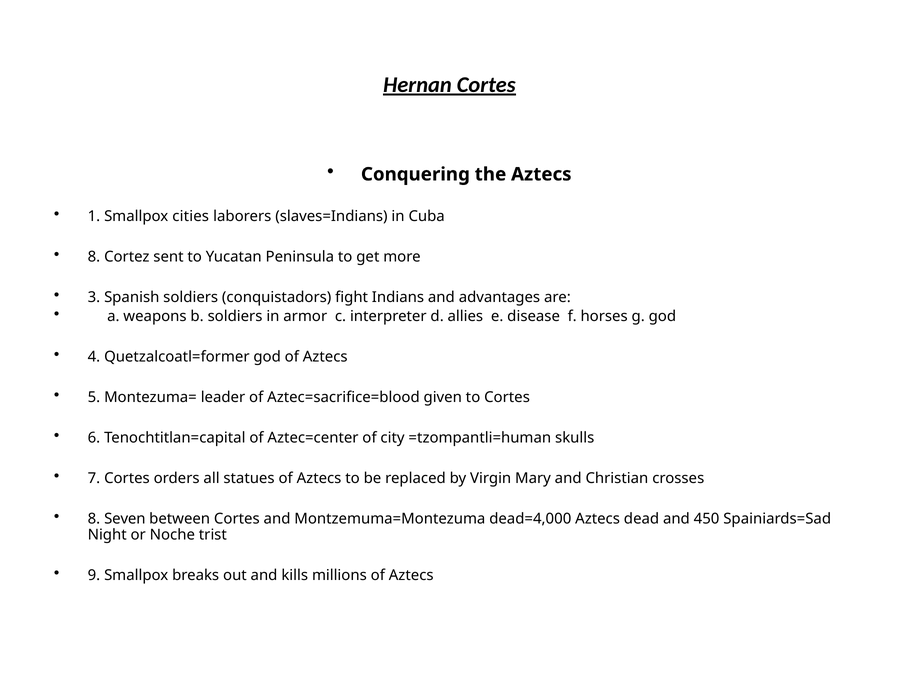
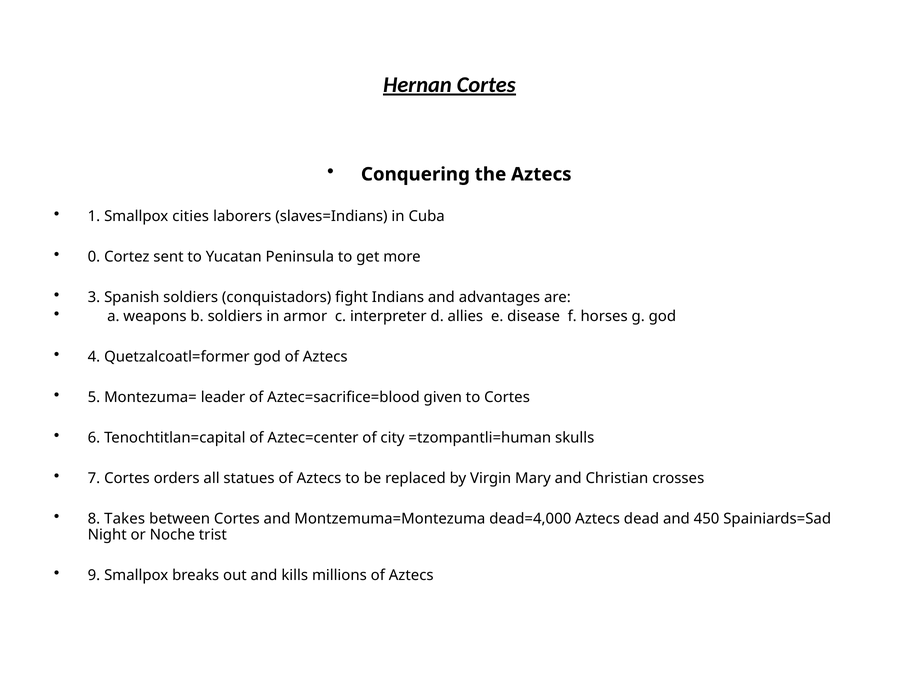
8 at (94, 257): 8 -> 0
Seven: Seven -> Takes
